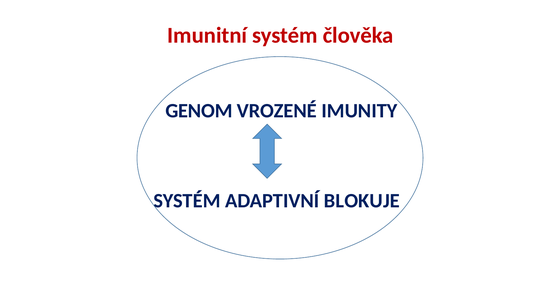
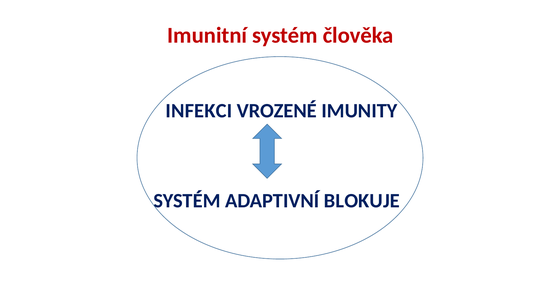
GENOM: GENOM -> INFEKCI
